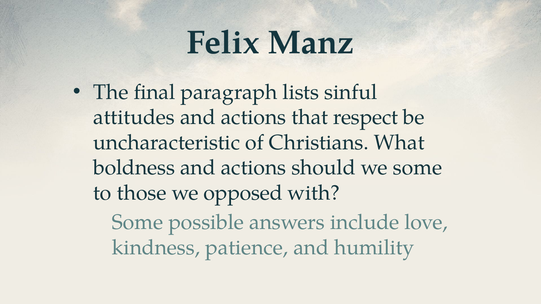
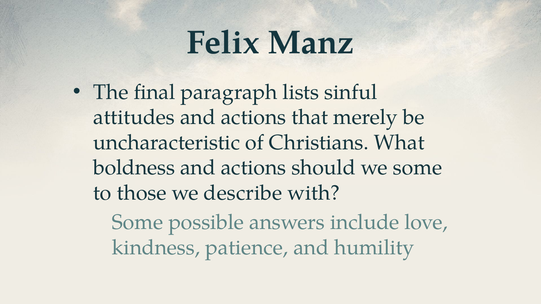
respect: respect -> merely
opposed: opposed -> describe
